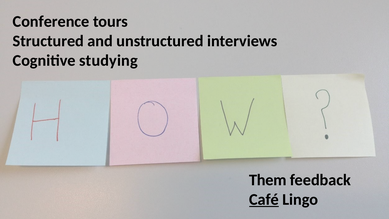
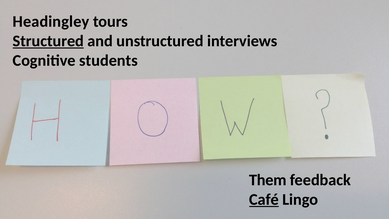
Conference: Conference -> Headingley
Structured underline: none -> present
studying: studying -> students
